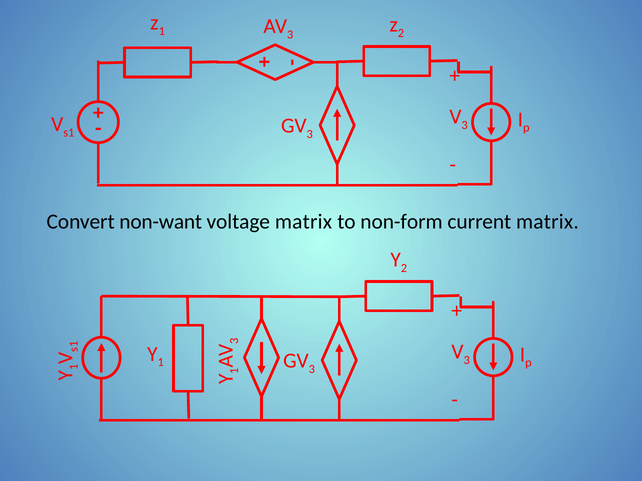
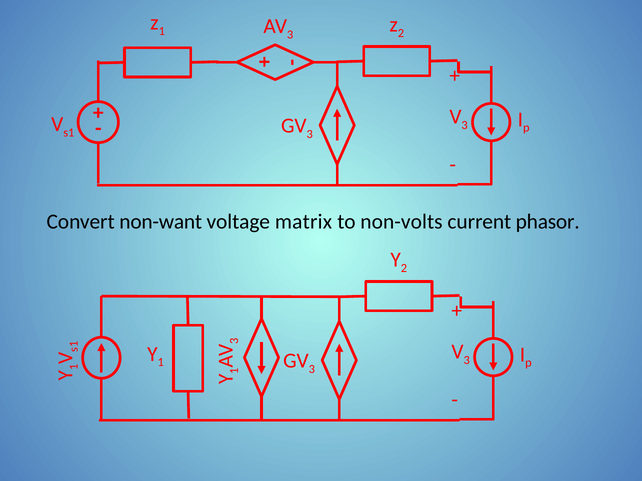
non-form: non-form -> non-volts
current matrix: matrix -> phasor
